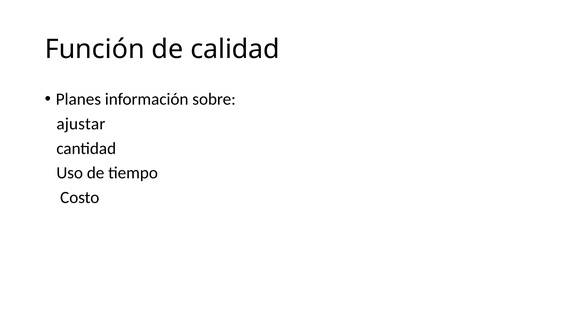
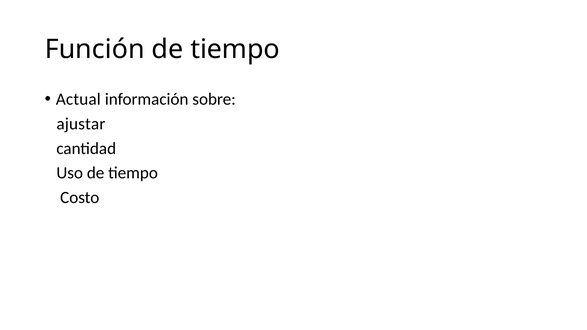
Función de calidad: calidad -> tiempo
Planes: Planes -> Actual
